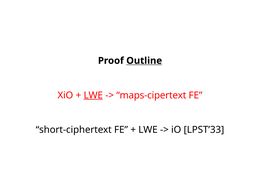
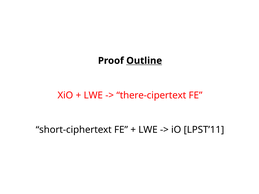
LWE at (93, 95) underline: present -> none
maps-cipertext: maps-cipertext -> there-cipertext
LPST’33: LPST’33 -> LPST’11
